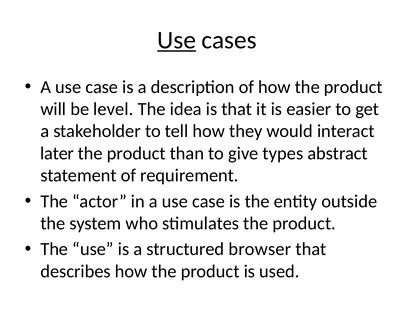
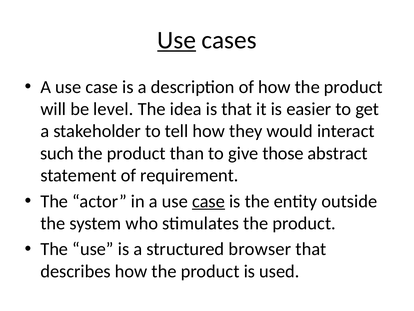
later: later -> such
types: types -> those
case at (209, 201) underline: none -> present
